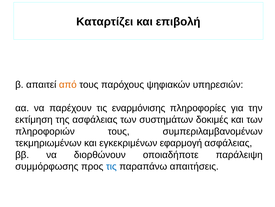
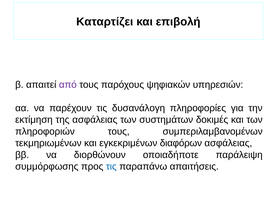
από colour: orange -> purple
εναρμόνισης: εναρμόνισης -> δυσανάλογη
εφαρμογή: εφαρμογή -> διαφόρων
